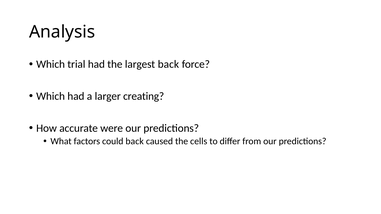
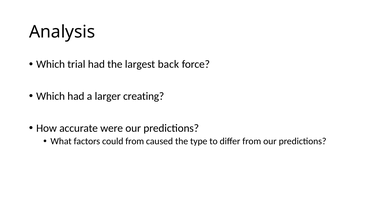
could back: back -> from
cells: cells -> type
